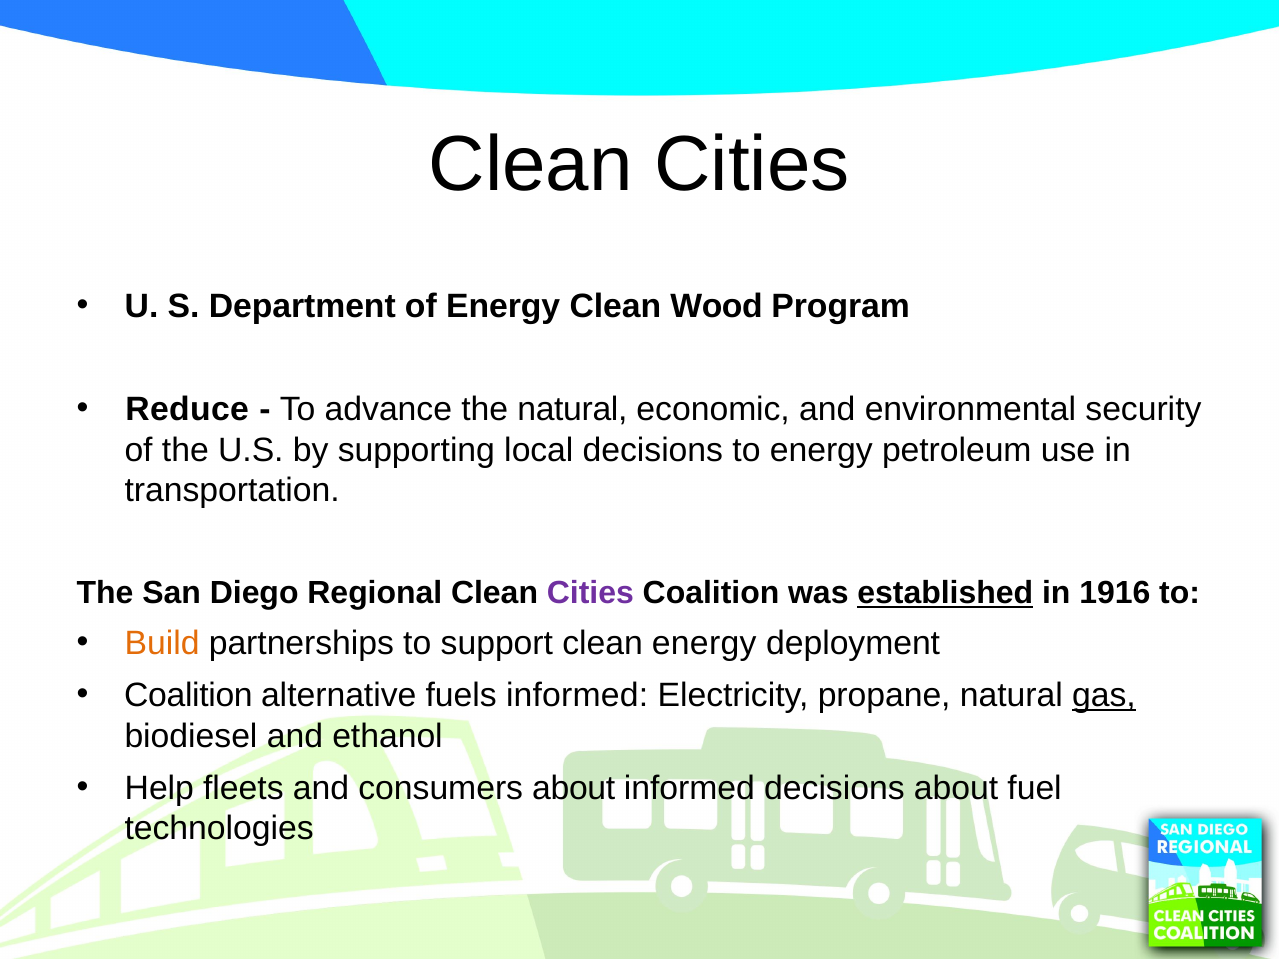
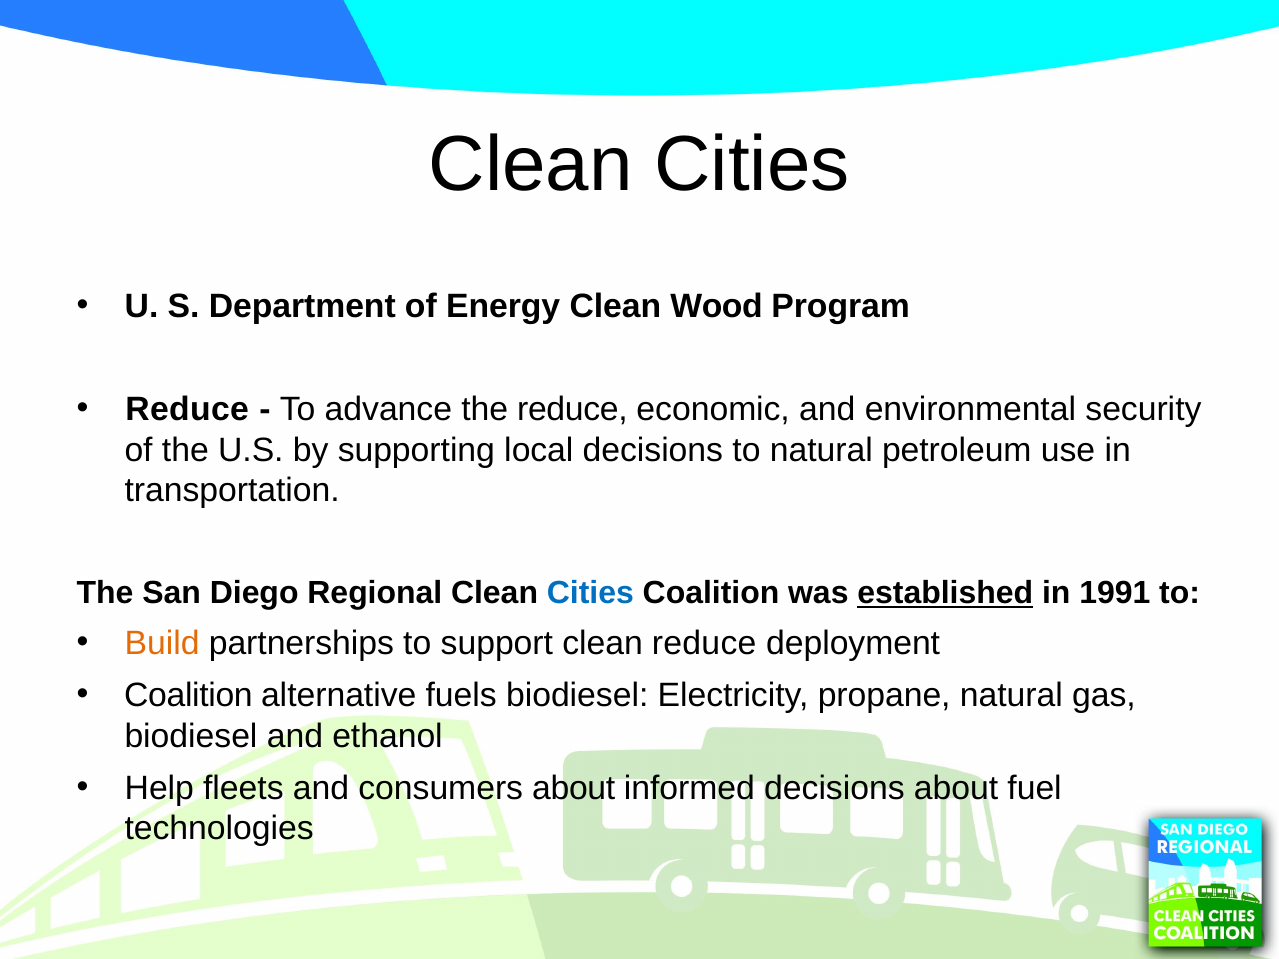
the natural: natural -> reduce
to energy: energy -> natural
Cities at (590, 593) colour: purple -> blue
1916: 1916 -> 1991
clean energy: energy -> reduce
fuels informed: informed -> biodiesel
gas underline: present -> none
